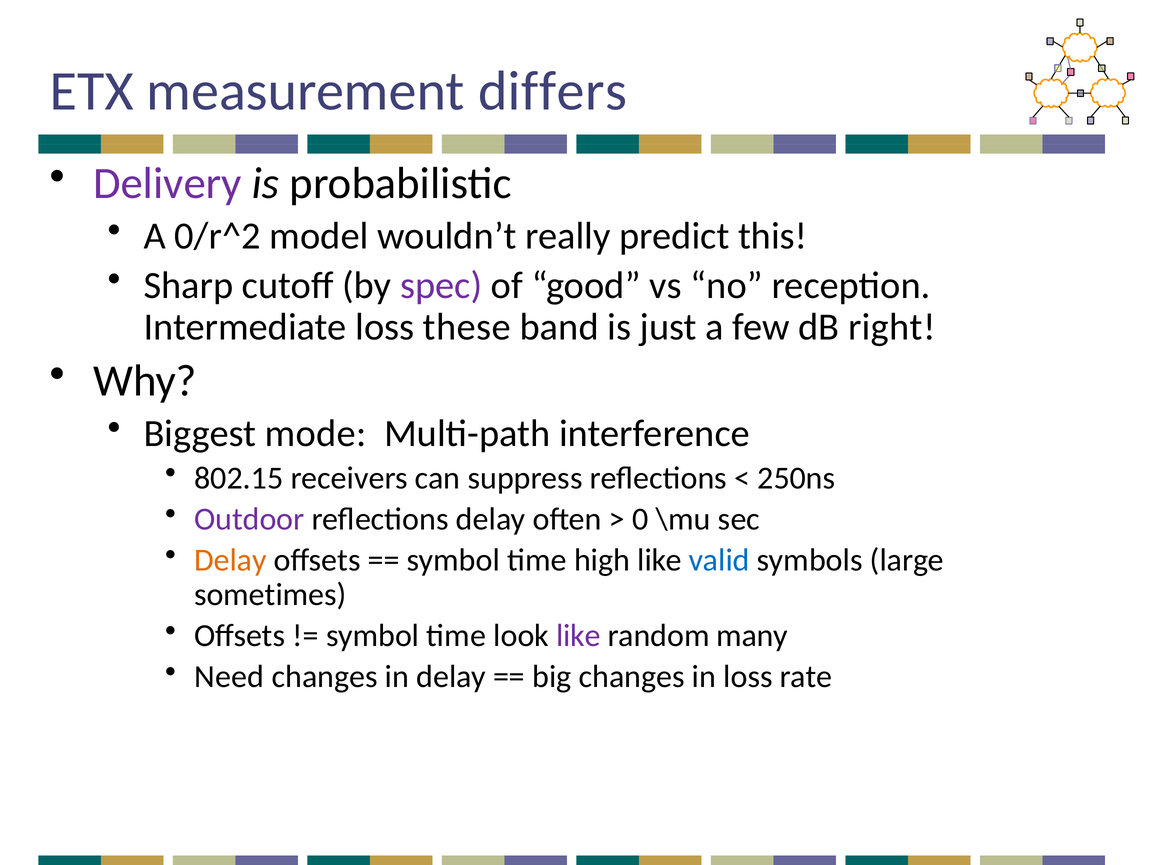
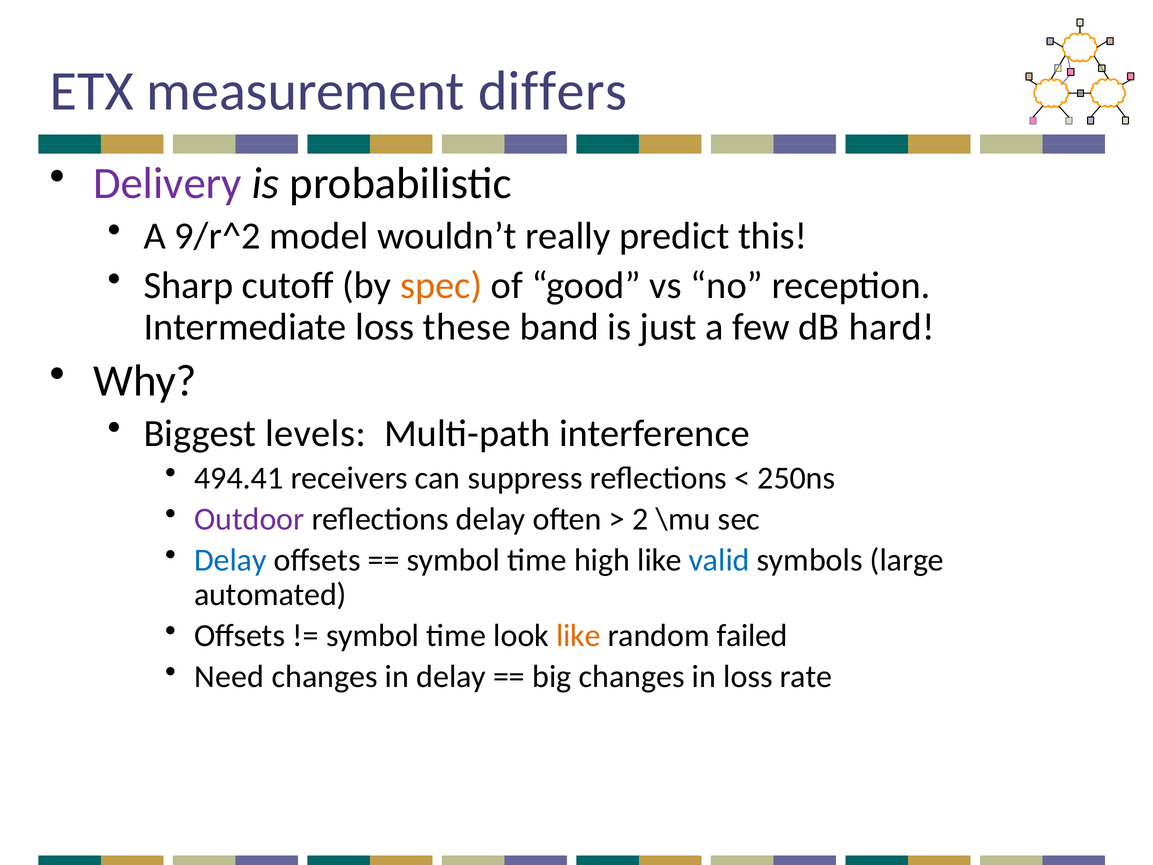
0/r^2: 0/r^2 -> 9/r^2
spec colour: purple -> orange
right: right -> hard
mode: mode -> levels
802.15: 802.15 -> 494.41
0: 0 -> 2
Delay at (230, 560) colour: orange -> blue
sometimes: sometimes -> automated
like at (578, 635) colour: purple -> orange
many: many -> failed
